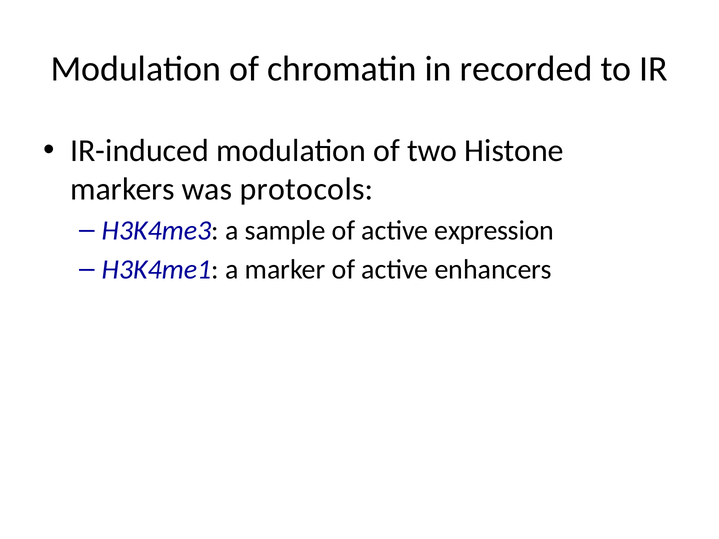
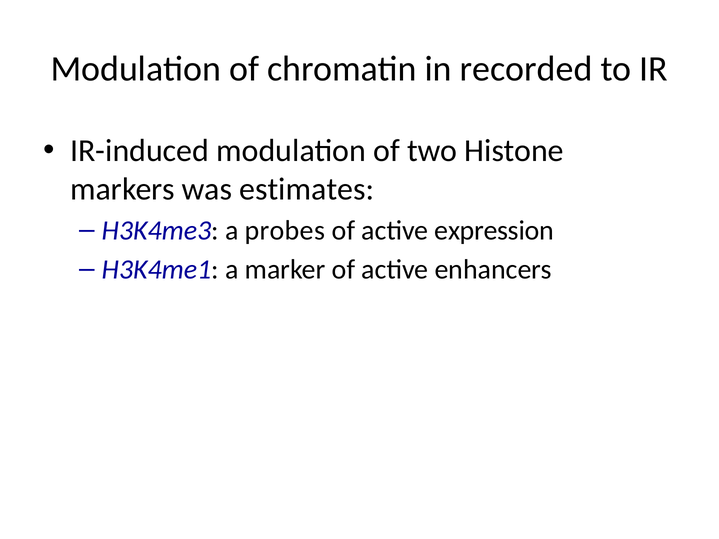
protocols: protocols -> estimates
sample: sample -> probes
